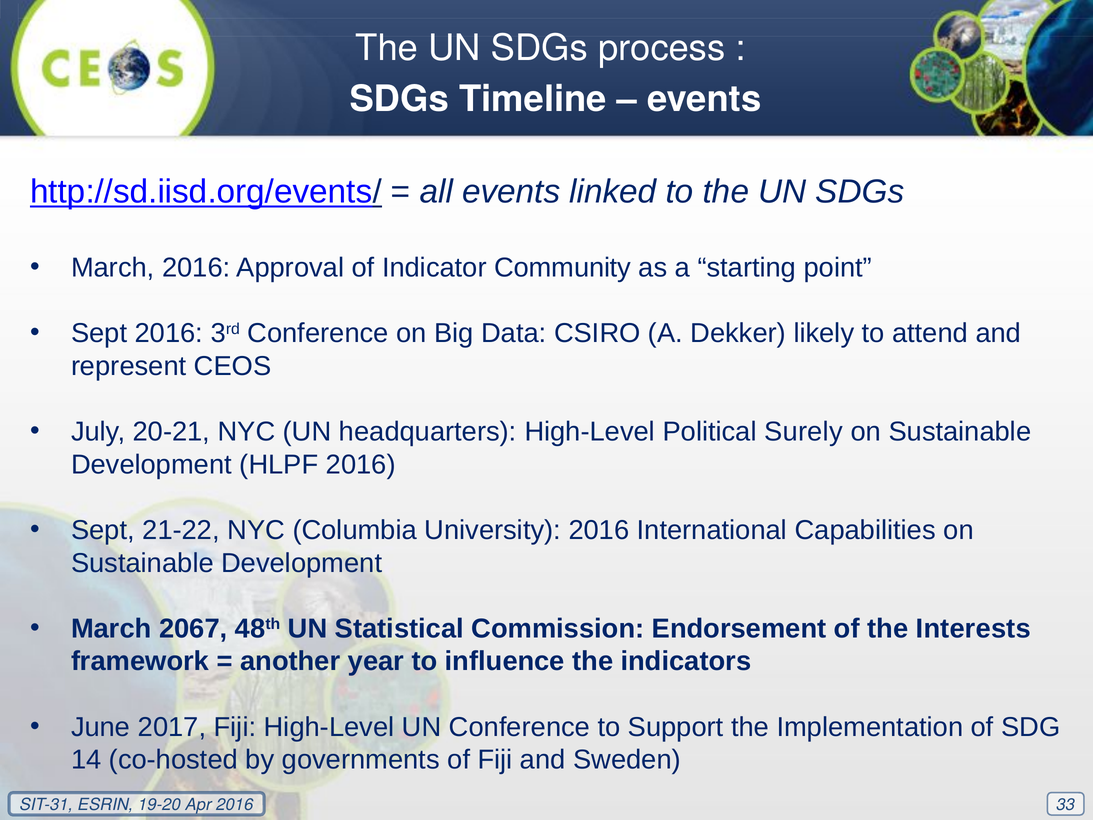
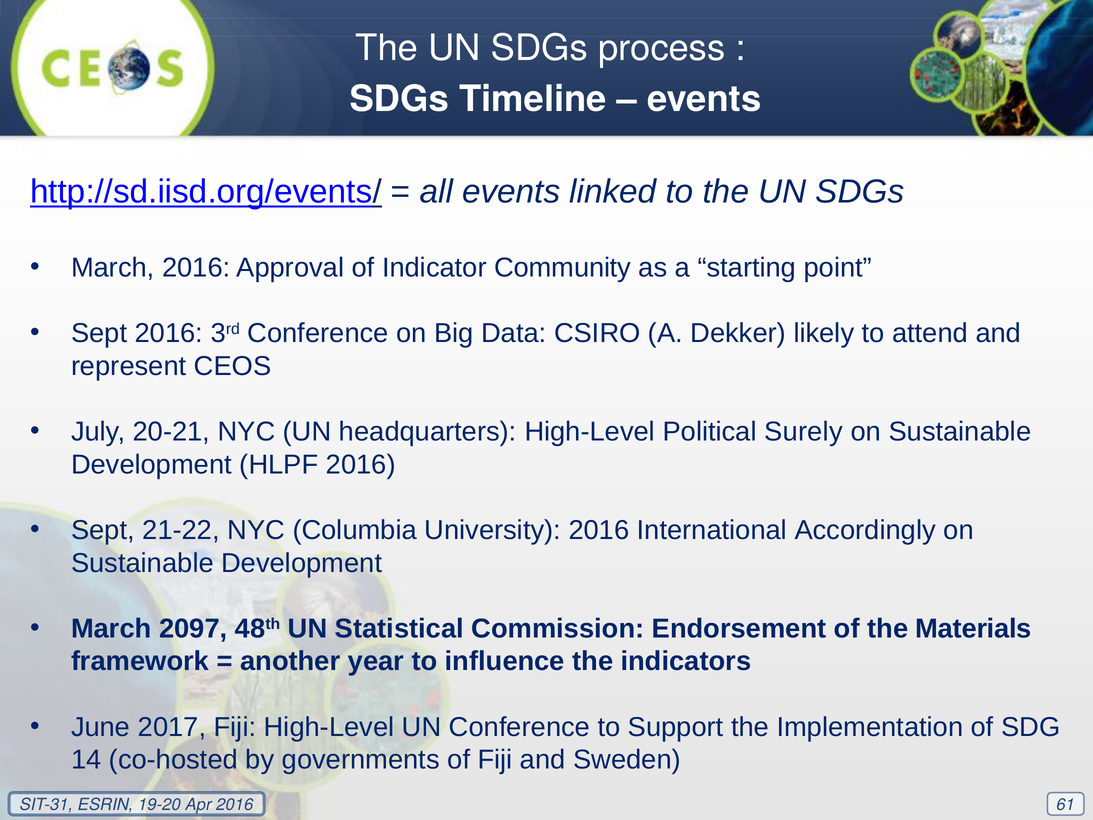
Capabilities: Capabilities -> Accordingly
2067: 2067 -> 2097
Interests: Interests -> Materials
33: 33 -> 61
